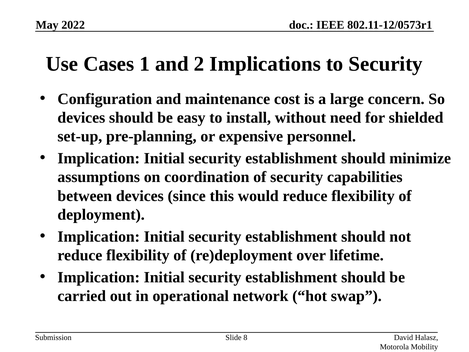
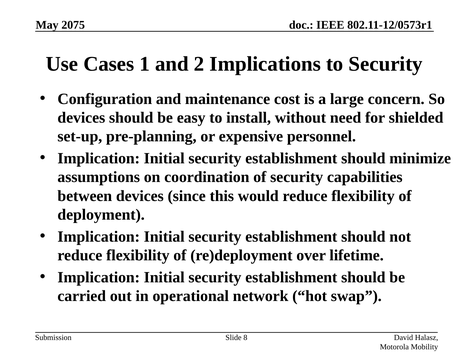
2022: 2022 -> 2075
